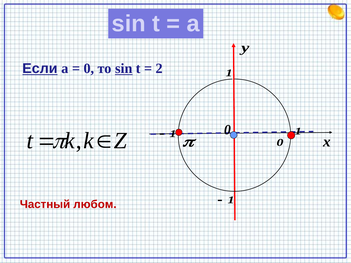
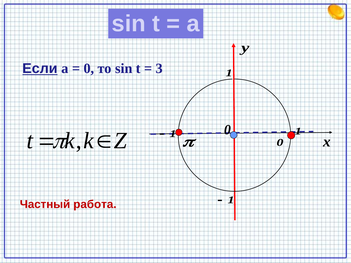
sin at (124, 69) underline: present -> none
2: 2 -> 3
любом: любом -> работа
